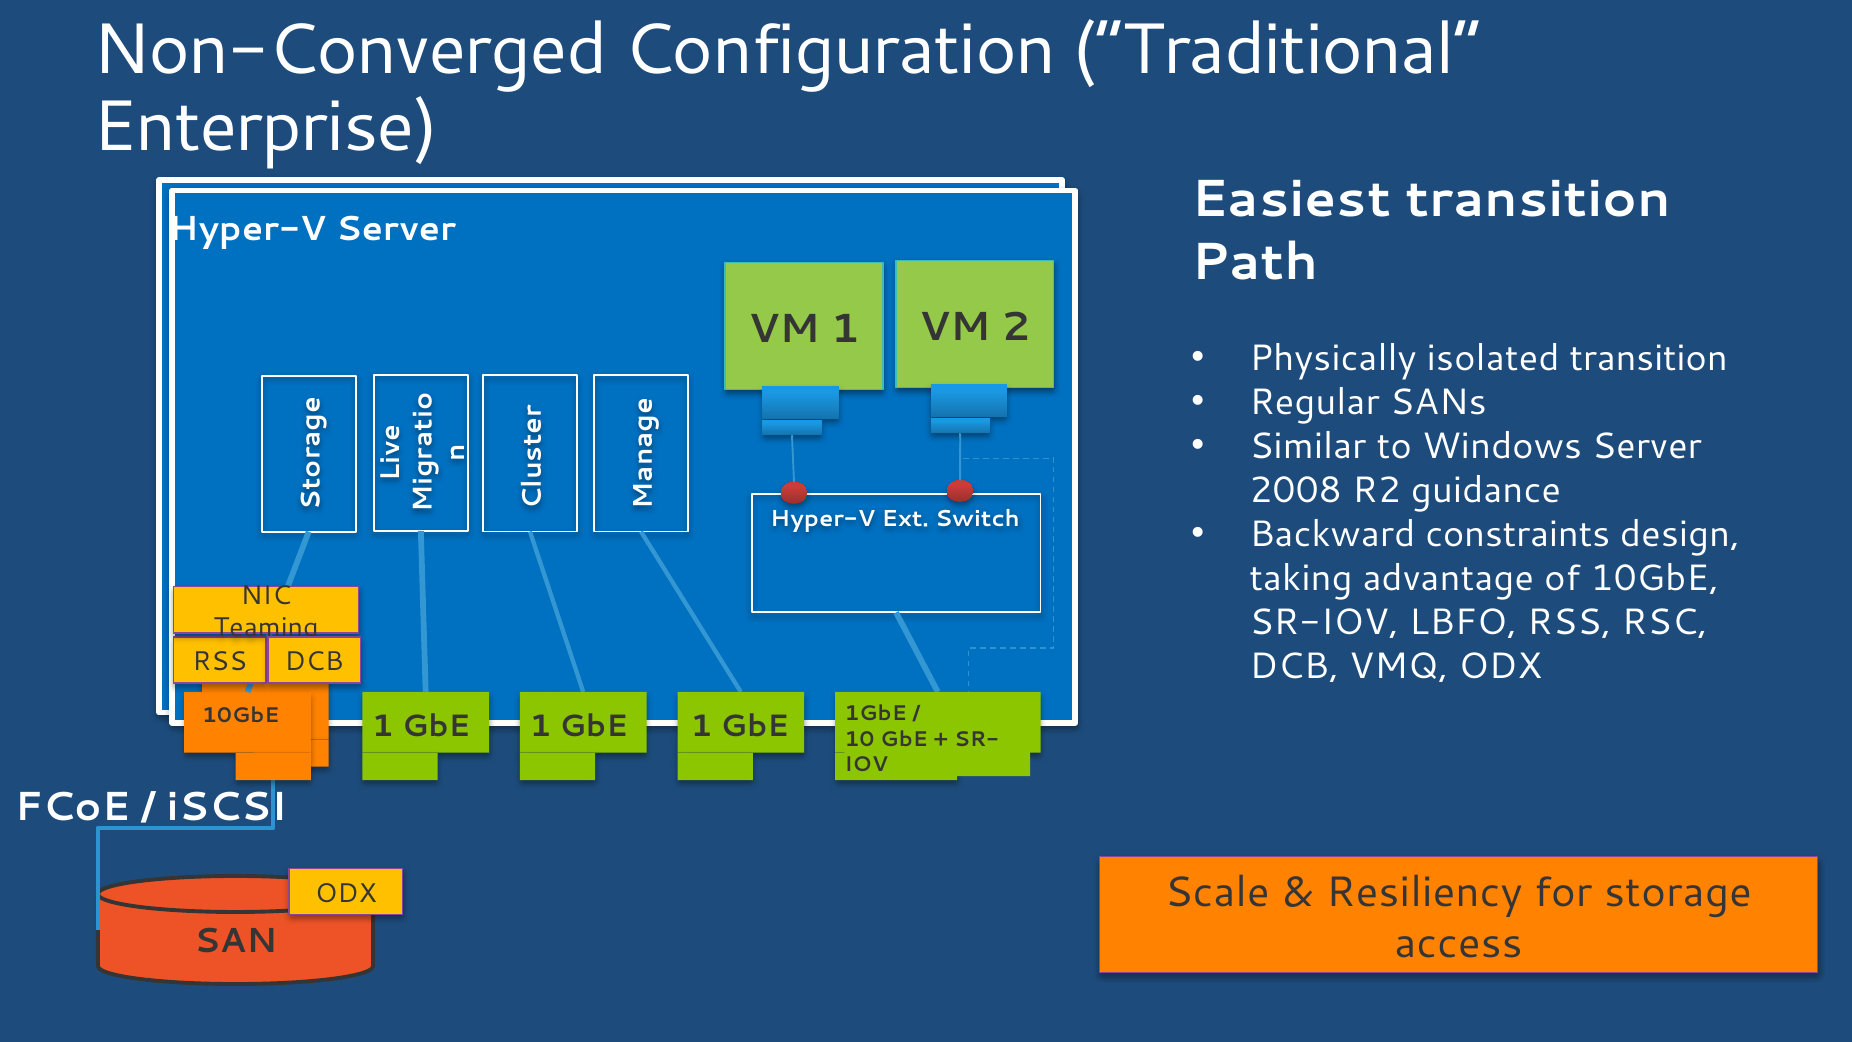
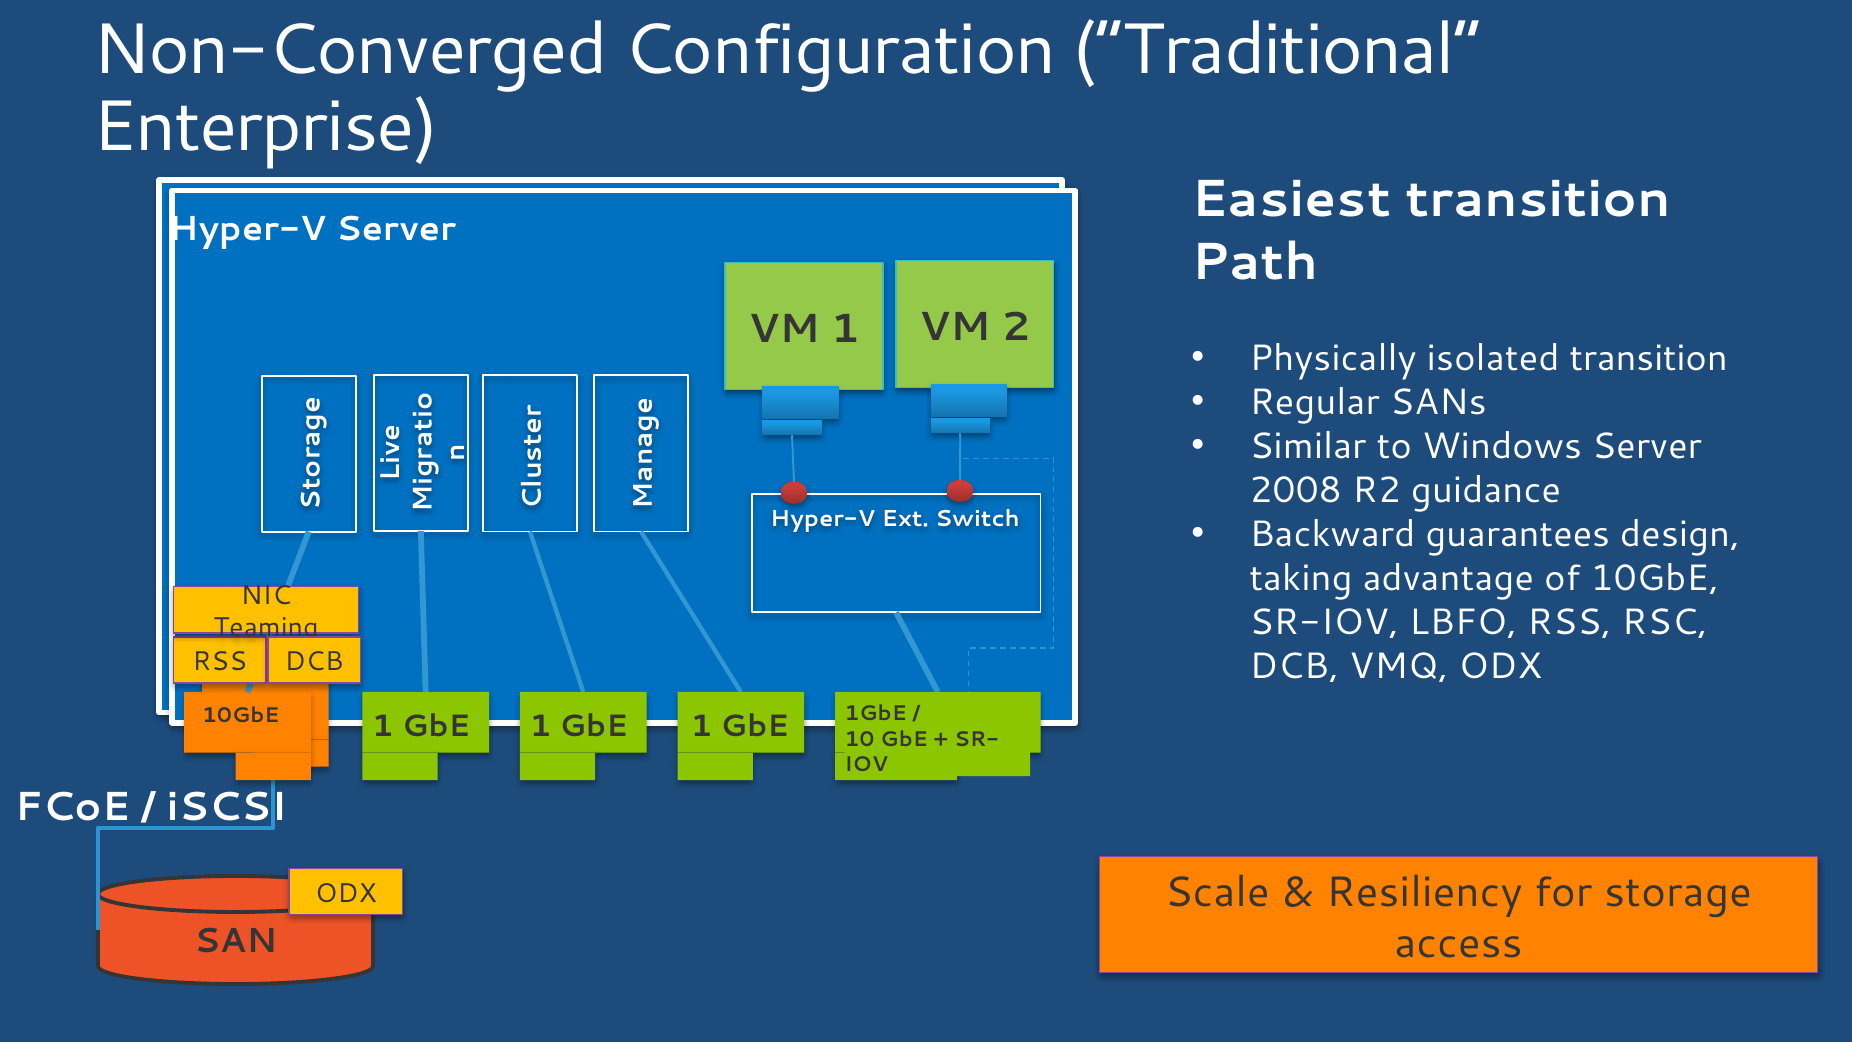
constraints: constraints -> guarantees
